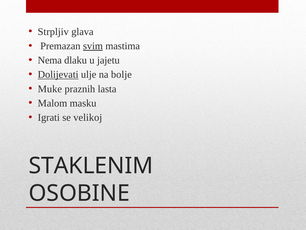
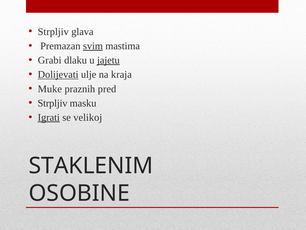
Nema: Nema -> Grabi
jajetu underline: none -> present
bolje: bolje -> kraja
lasta: lasta -> pred
Malom at (52, 103): Malom -> Strpljiv
Igrati underline: none -> present
